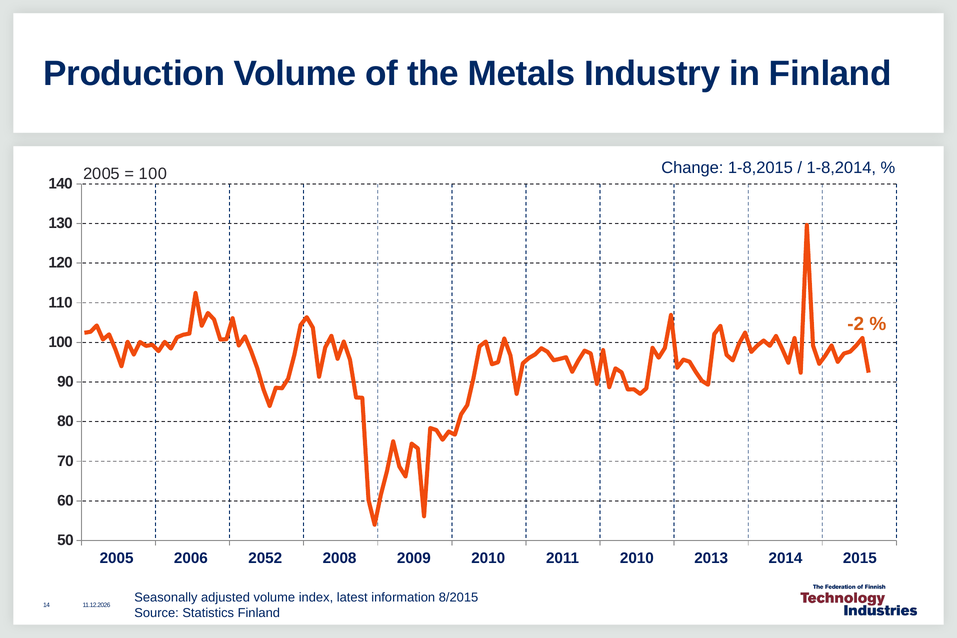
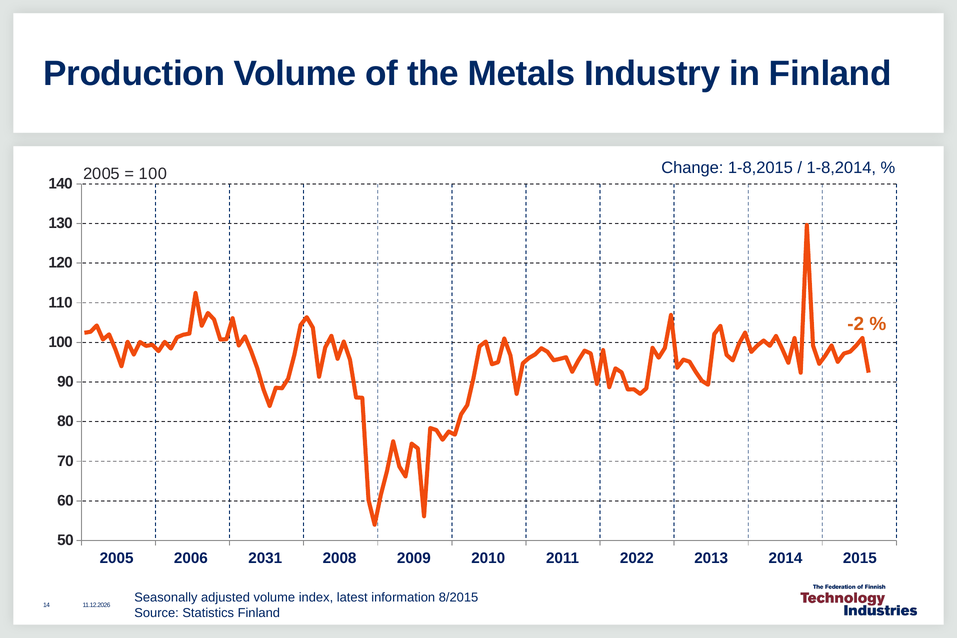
2052: 2052 -> 2031
2011 2010: 2010 -> 2022
